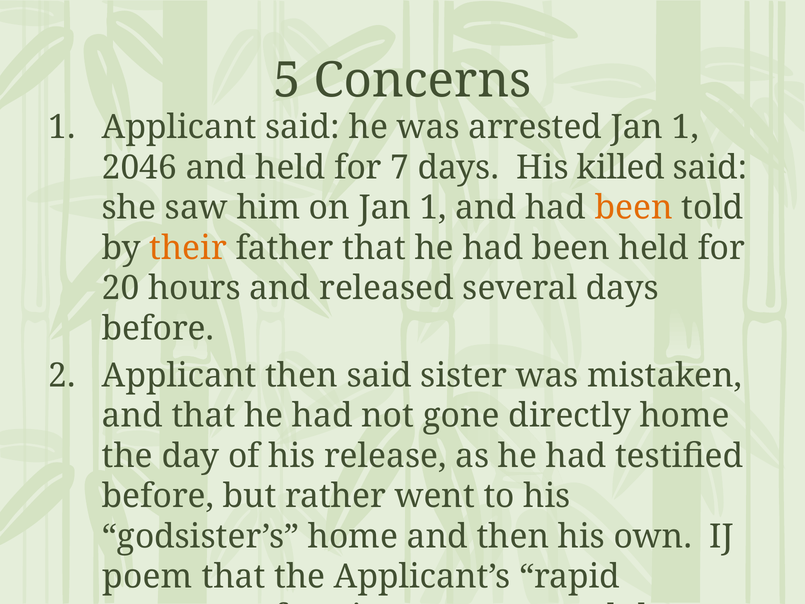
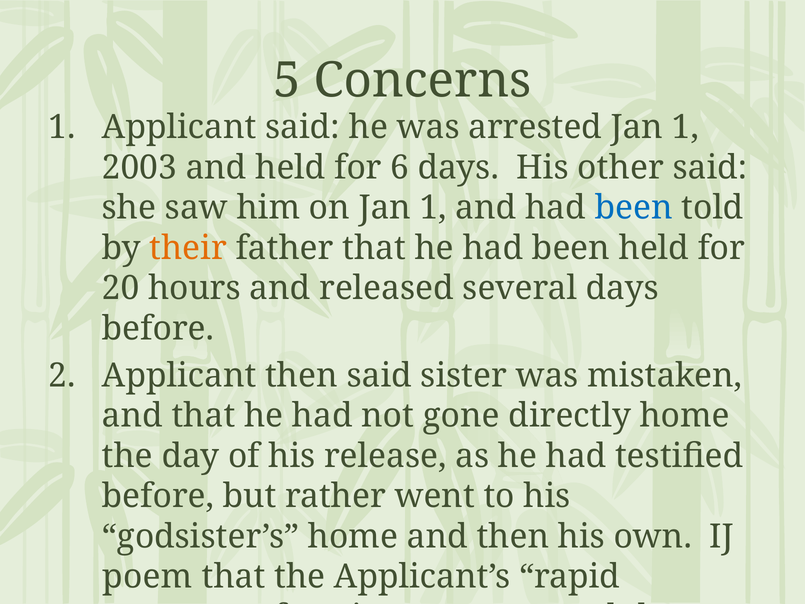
2046: 2046 -> 2003
7: 7 -> 6
killed: killed -> other
been at (634, 208) colour: orange -> blue
